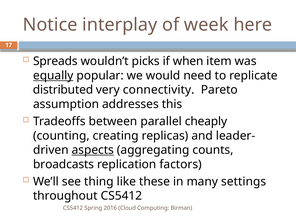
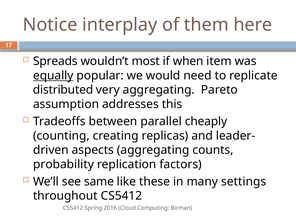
week: week -> them
picks: picks -> most
very connectivity: connectivity -> aggregating
aspects underline: present -> none
broadcasts: broadcasts -> probability
thing: thing -> same
